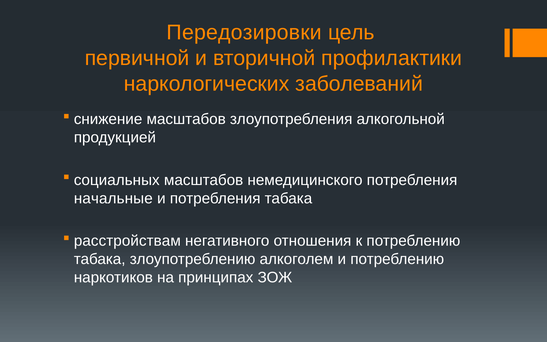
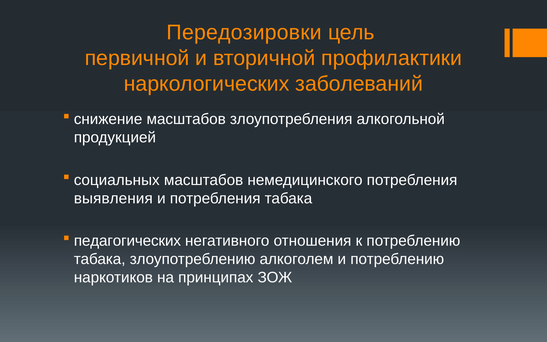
начальные: начальные -> выявления
расстройствам: расстройствам -> педагогических
